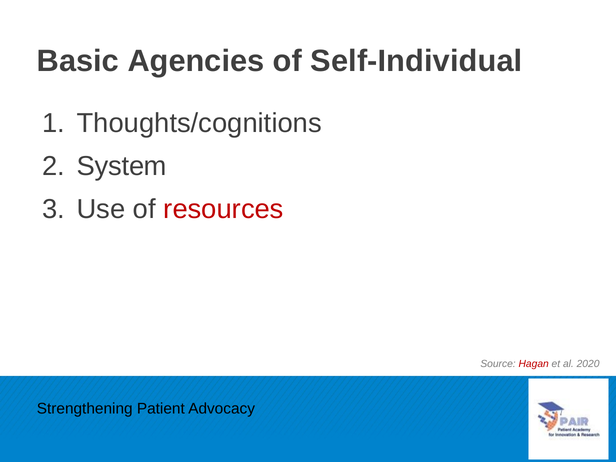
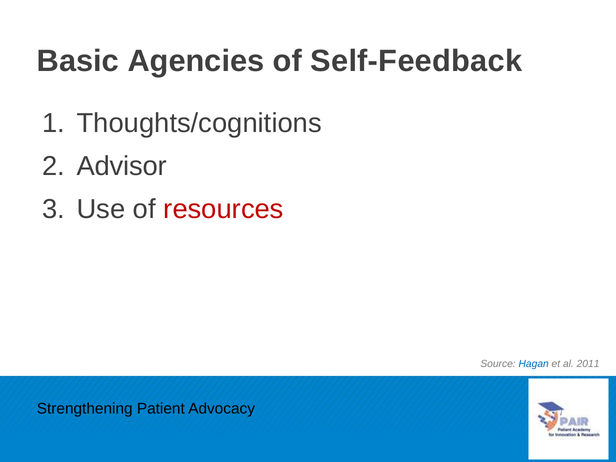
Self-Individual: Self-Individual -> Self-Feedback
System: System -> Advisor
Hagan colour: red -> blue
2020: 2020 -> 2011
